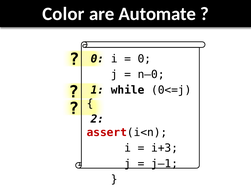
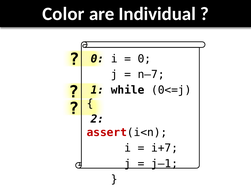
Automate: Automate -> Individual
n–0: n–0 -> n–7
i+3: i+3 -> i+7
